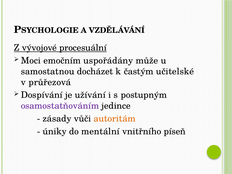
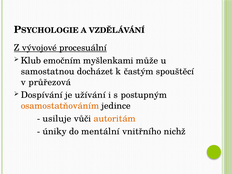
Moci: Moci -> Klub
uspořádány: uspořádány -> myšlenkami
učitelské: učitelské -> spouštěcí
osamostatňováním colour: purple -> orange
zásady: zásady -> usiluje
píseň: píseň -> nichž
